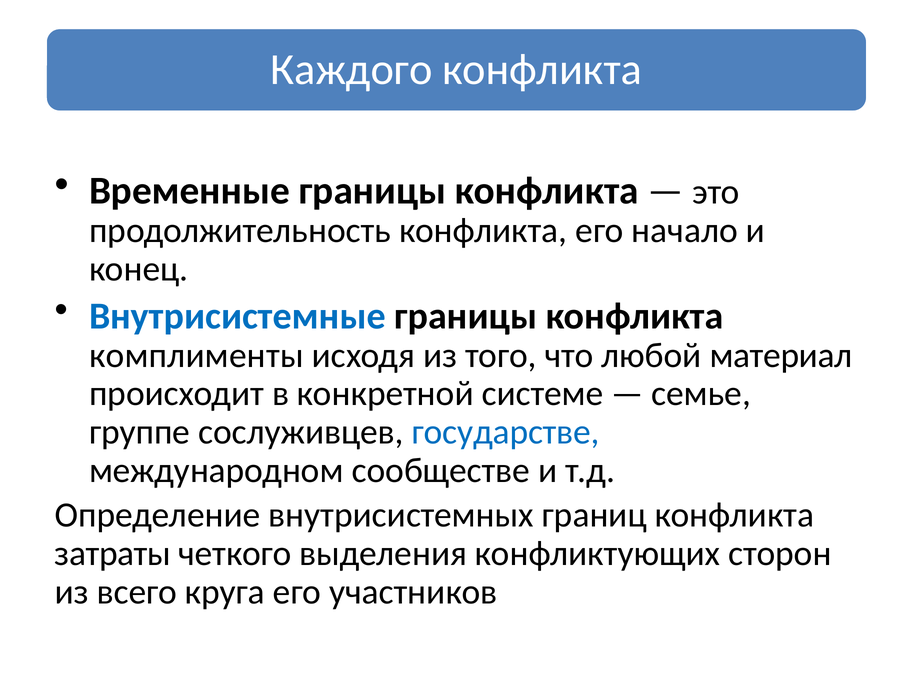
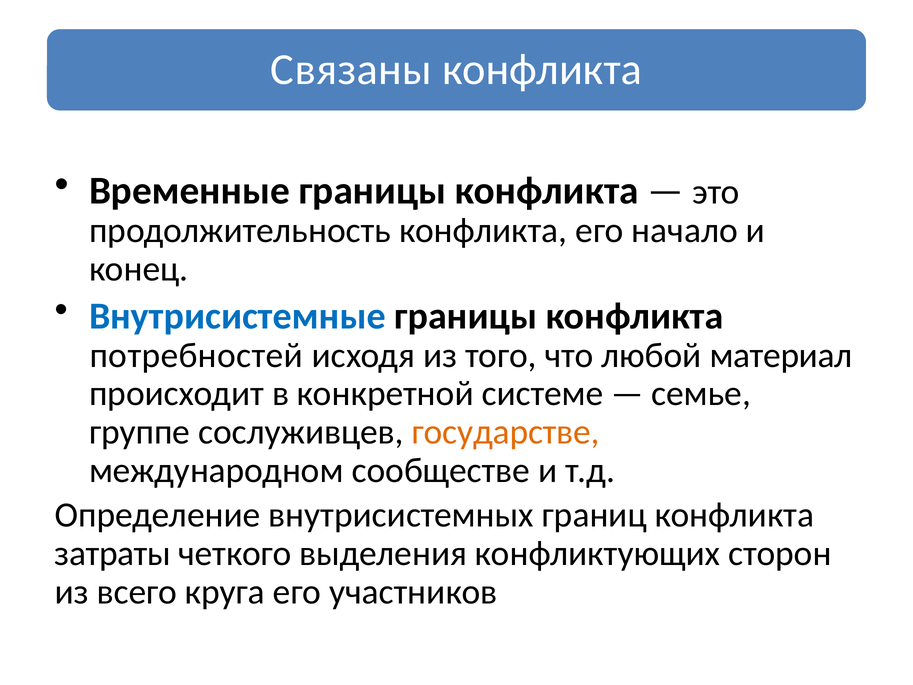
Каждого: Каждого -> Связаны
комплименты: комплименты -> потребностей
государстве colour: blue -> orange
